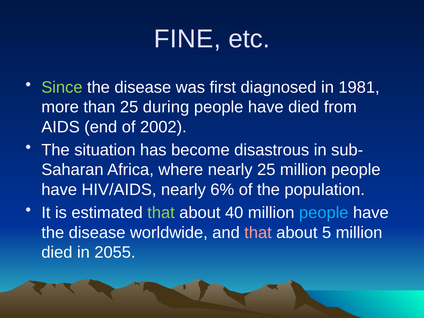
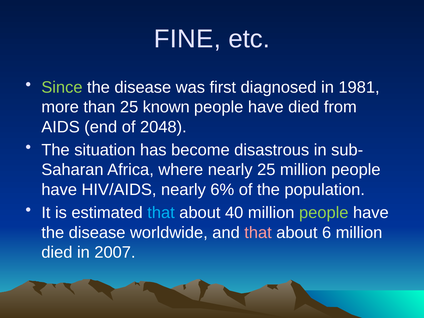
during: during -> known
2002: 2002 -> 2048
that at (161, 213) colour: light green -> light blue
people at (324, 213) colour: light blue -> light green
5: 5 -> 6
2055: 2055 -> 2007
